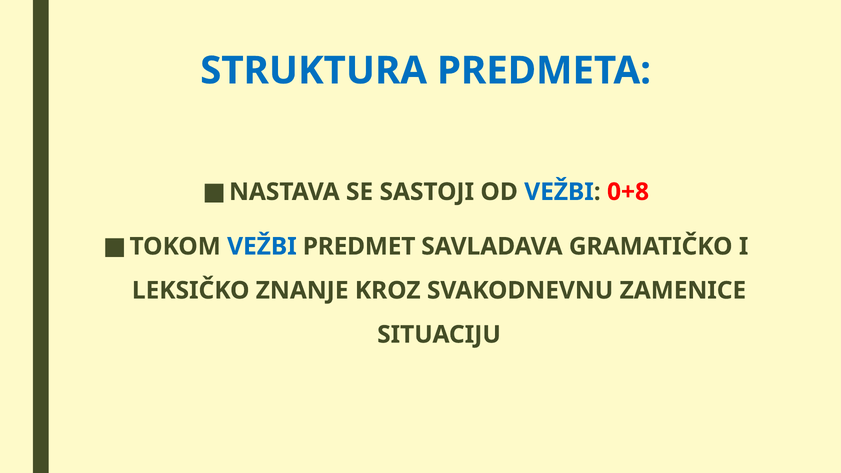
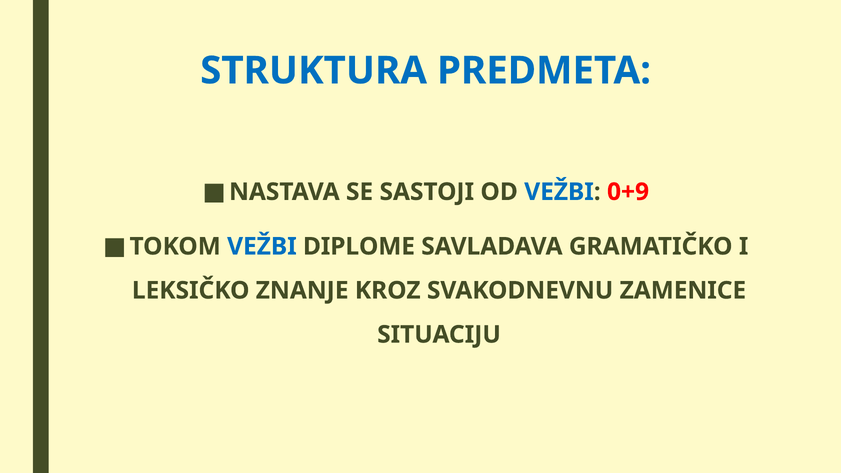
0+8: 0+8 -> 0+9
PREDMET: PREDMET -> DIPLOME
